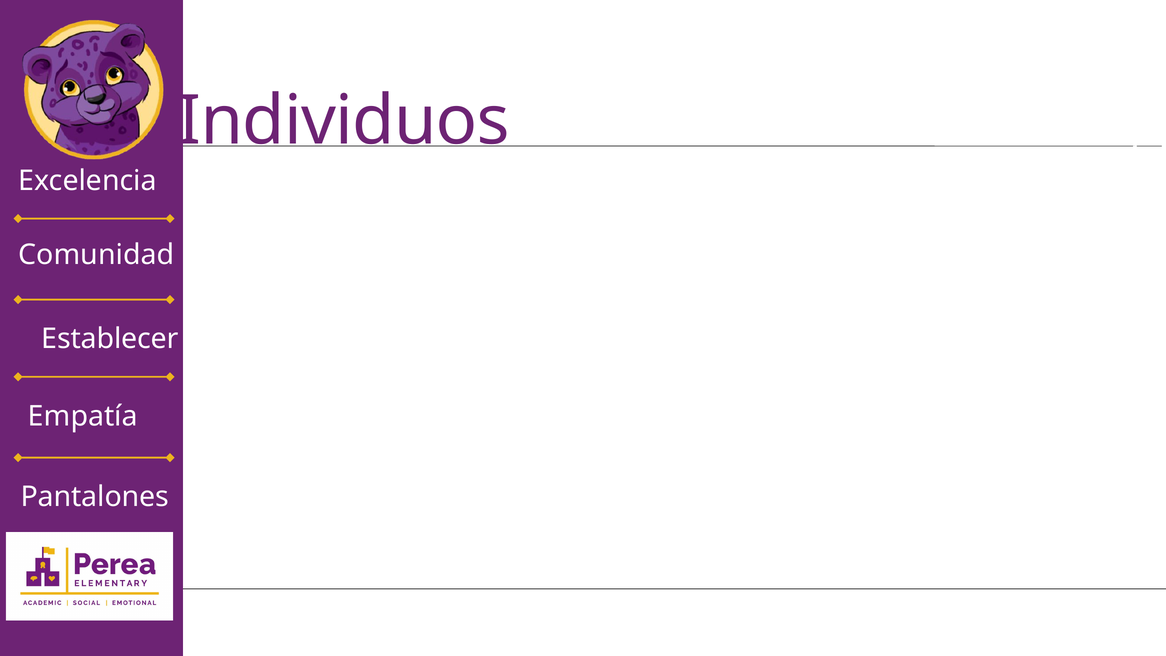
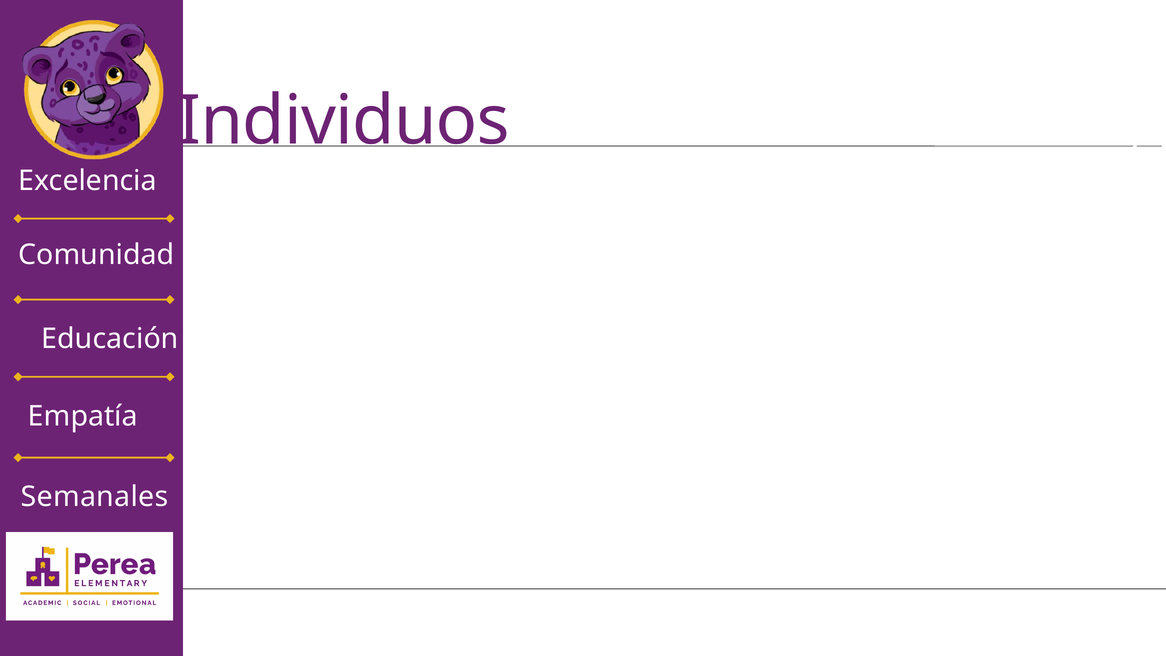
Establecer: Establecer -> Educación
Pantalones: Pantalones -> Semanales
